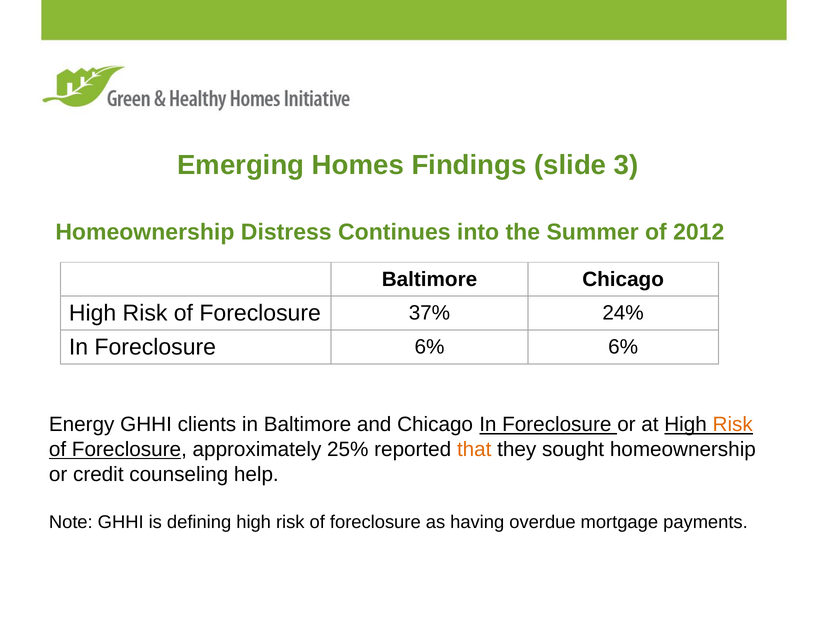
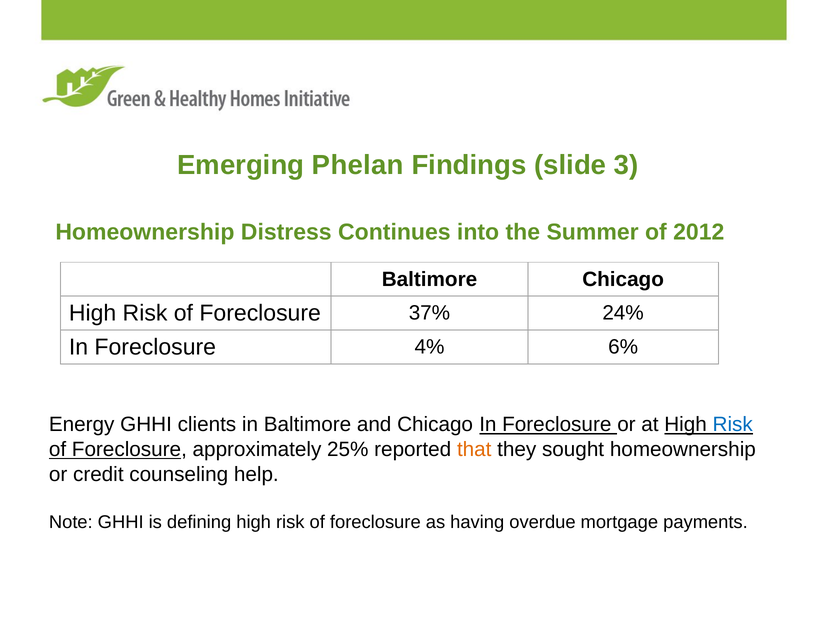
Homes: Homes -> Phelan
Foreclosure 6%: 6% -> 4%
Risk at (733, 425) colour: orange -> blue
